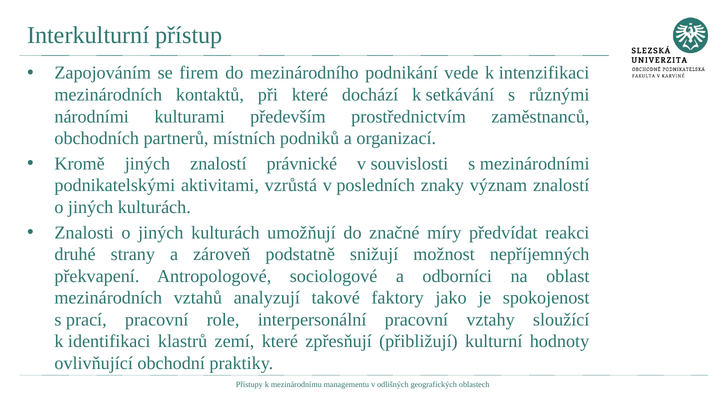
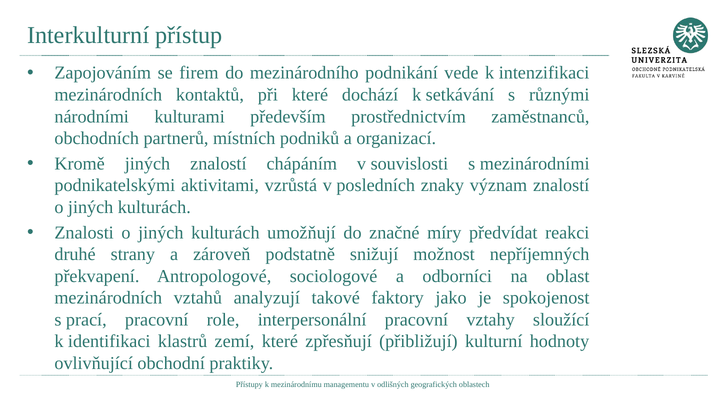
právnické: právnické -> chápáním
